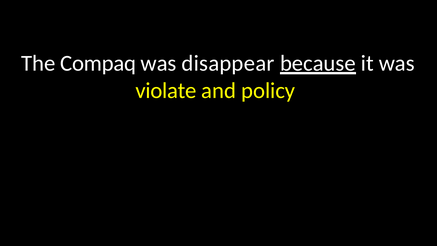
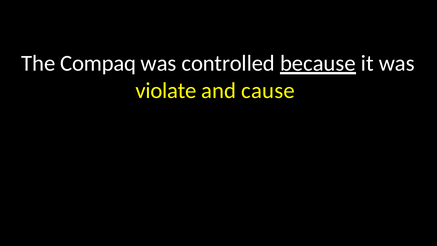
disappear: disappear -> controlled
policy: policy -> cause
